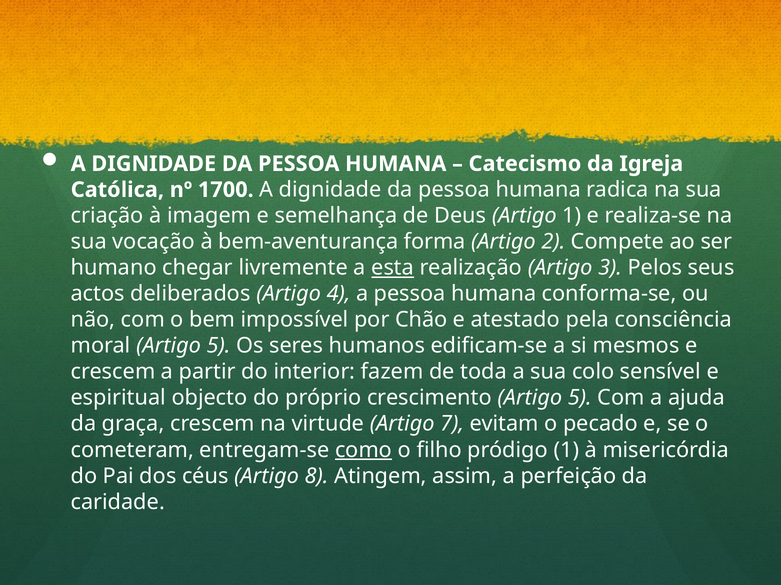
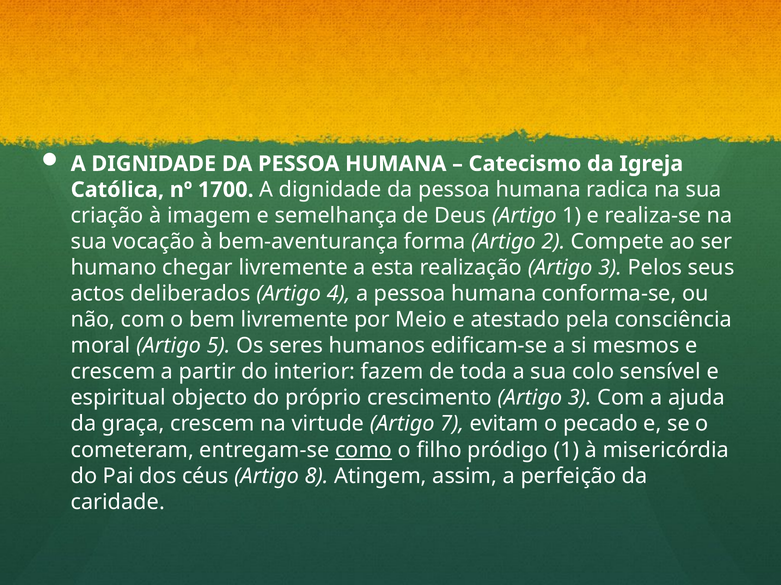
esta underline: present -> none
bem impossível: impossível -> livremente
Chão: Chão -> Meio
crescimento Artigo 5: 5 -> 3
